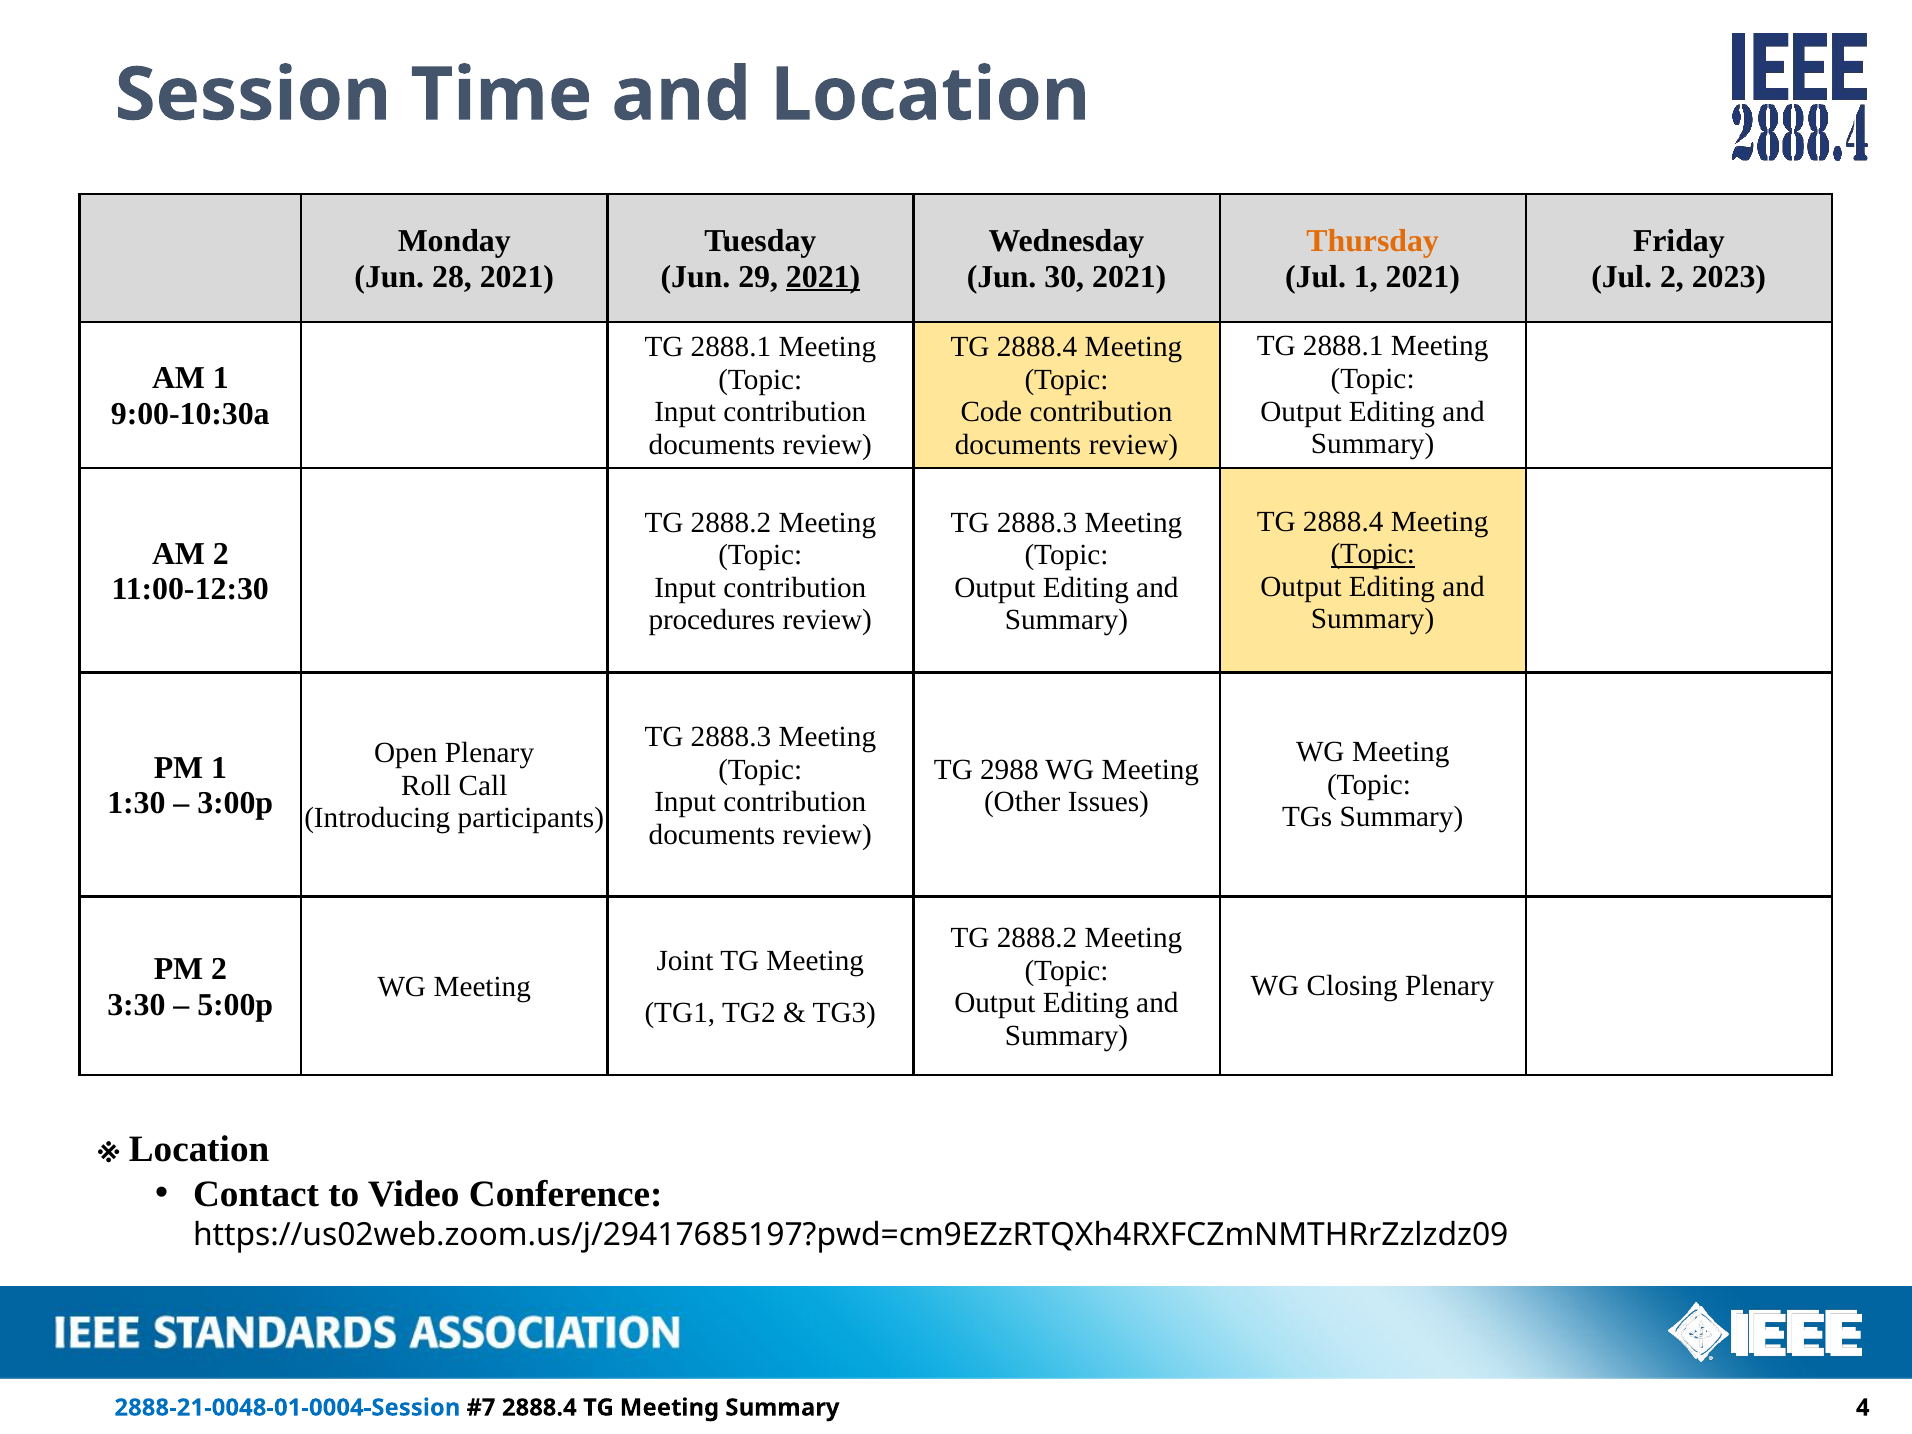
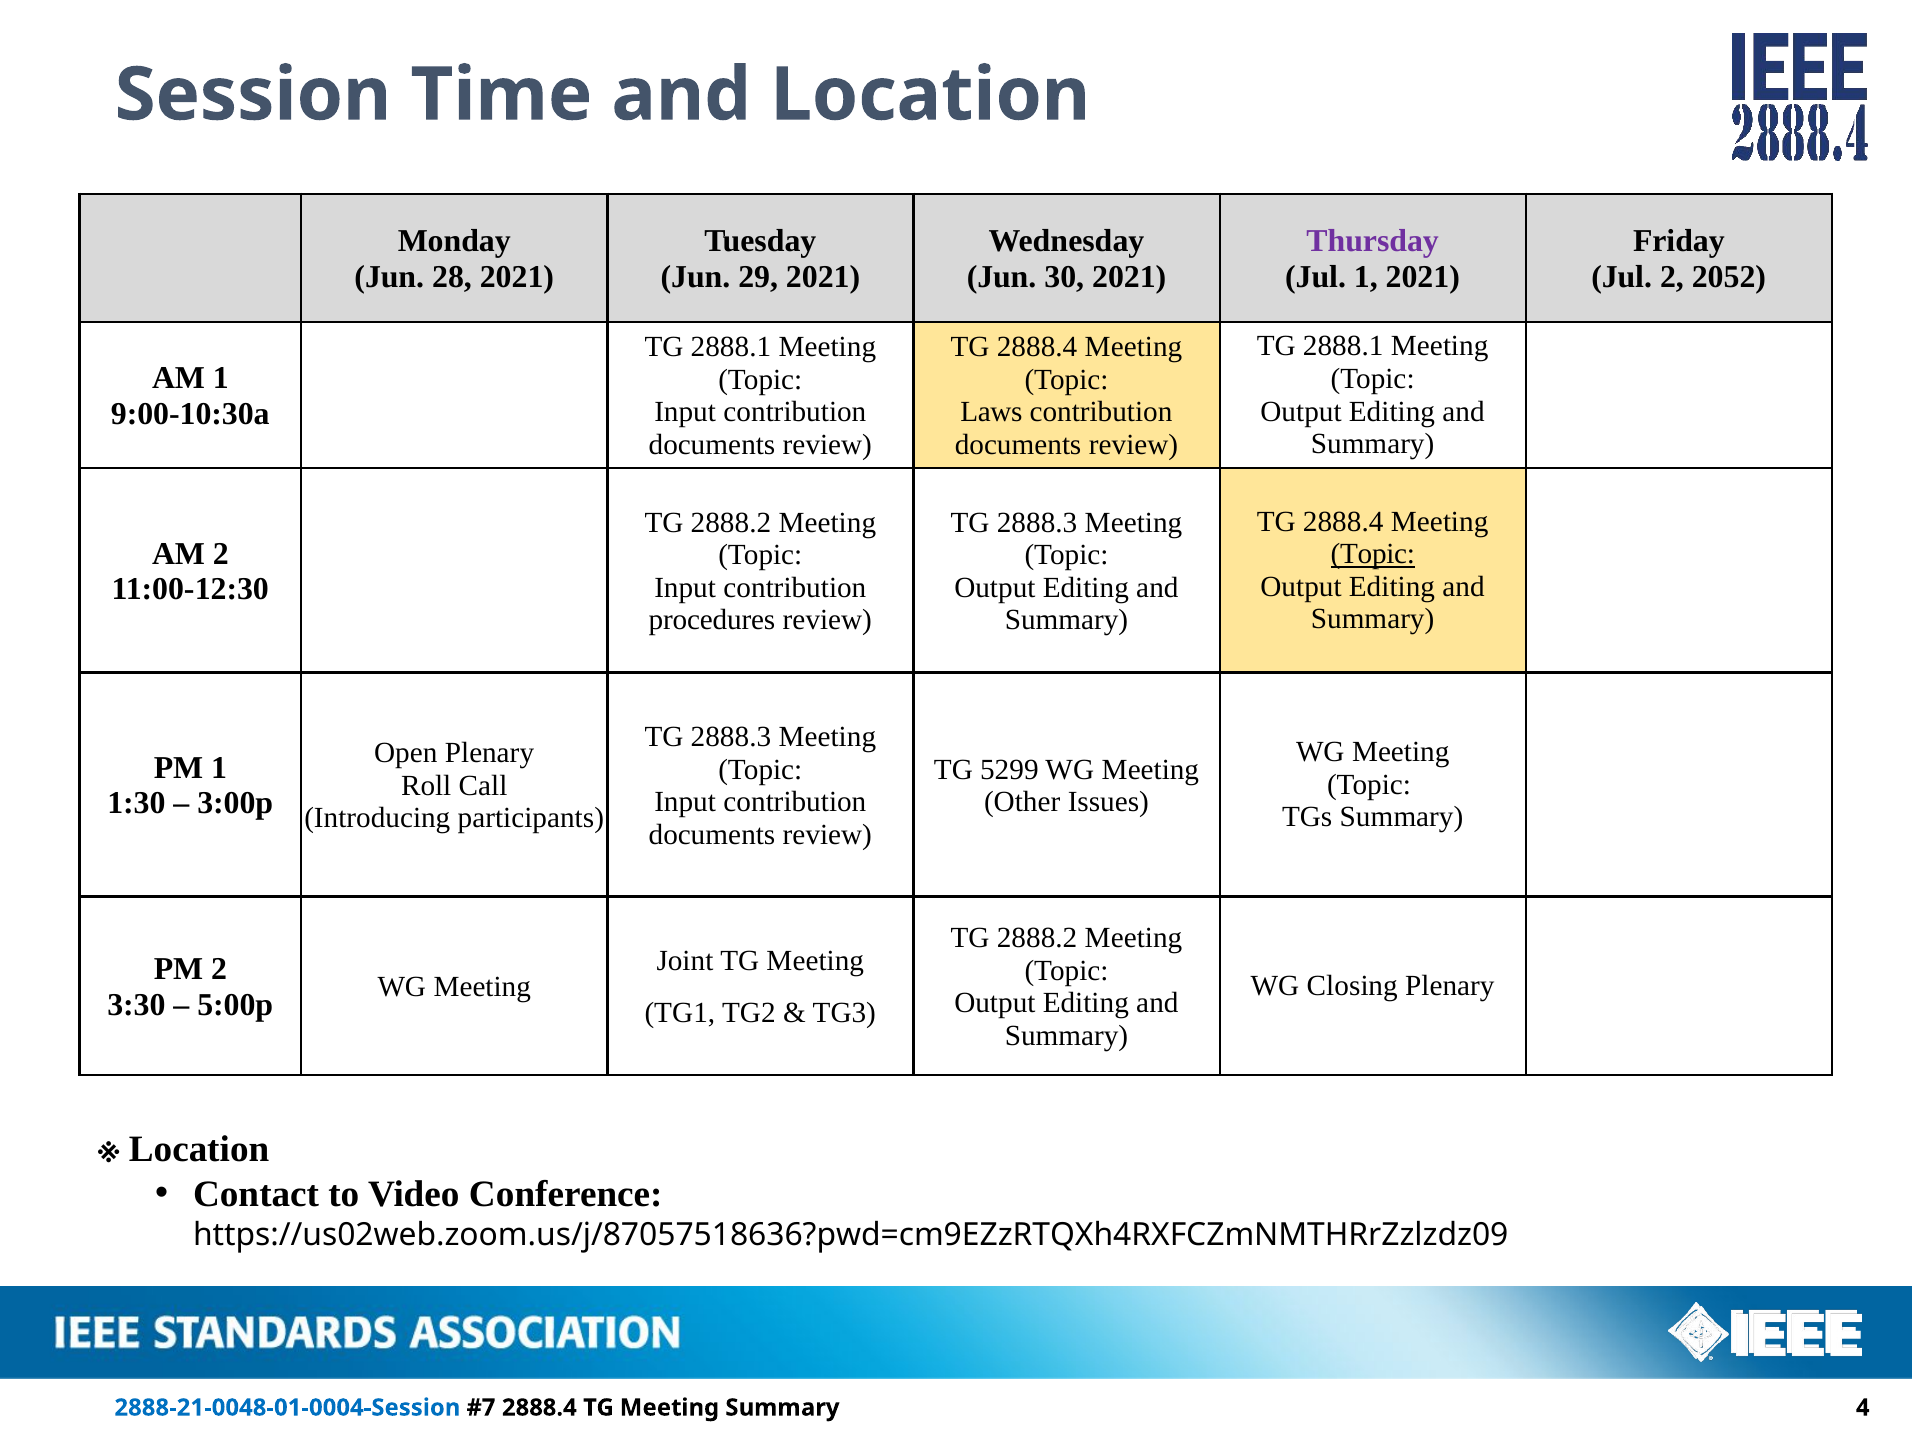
Thursday colour: orange -> purple
2021 at (823, 277) underline: present -> none
2023: 2023 -> 2052
Code: Code -> Laws
2988: 2988 -> 5299
https://us02web.zoom.us/j/29417685197?pwd=cm9EZzRTQXh4RXFCZmNMTHRrZzlzdz09: https://us02web.zoom.us/j/29417685197?pwd=cm9EZzRTQXh4RXFCZmNMTHRrZzlzdz09 -> https://us02web.zoom.us/j/87057518636?pwd=cm9EZzRTQXh4RXFCZmNMTHRrZzlzdz09
